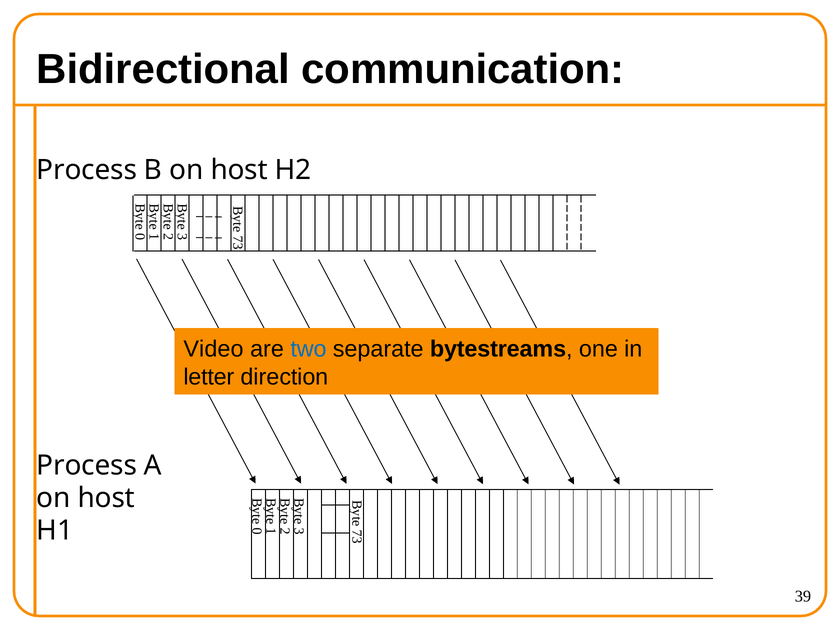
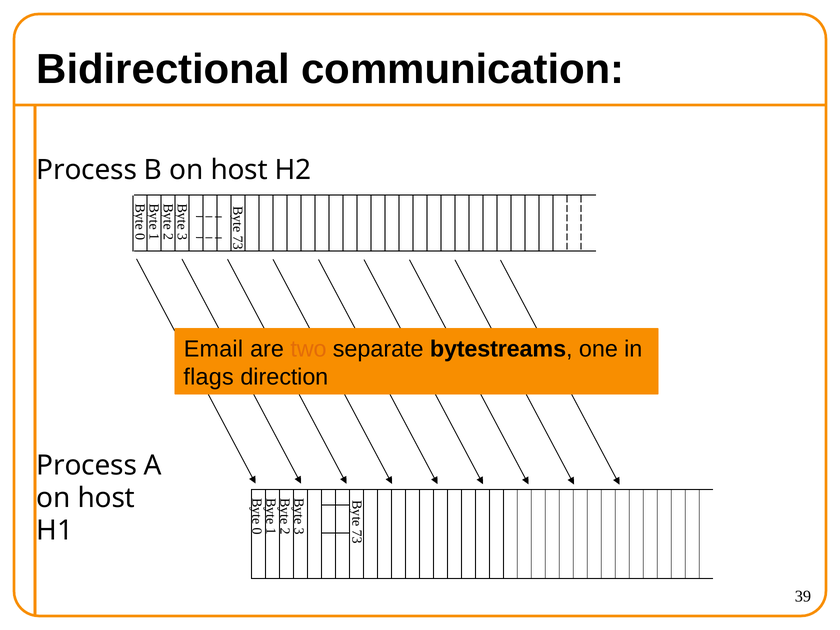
Video: Video -> Email
two colour: blue -> orange
letter: letter -> flags
